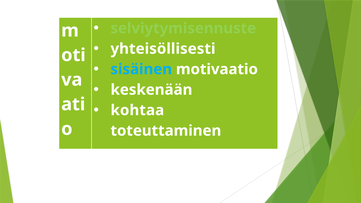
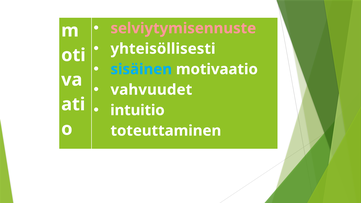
selviytymisennuste colour: light green -> pink
keskenään: keskenään -> vahvuudet
kohtaa: kohtaa -> intuitio
